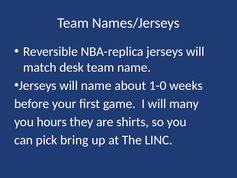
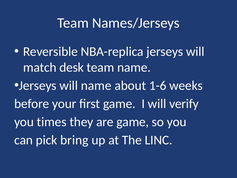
1-0: 1-0 -> 1-6
many: many -> verify
hours: hours -> times
are shirts: shirts -> game
